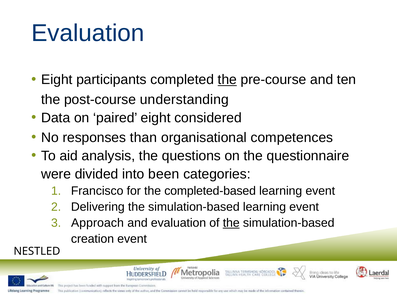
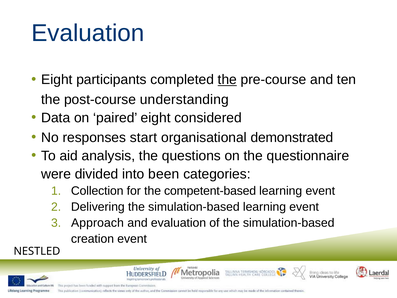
than: than -> start
competences: competences -> demonstrated
Francisco: Francisco -> Collection
completed-based: completed-based -> competent-based
the at (231, 223) underline: present -> none
